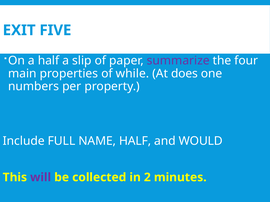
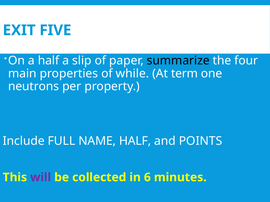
summarize colour: purple -> black
does: does -> term
numbers: numbers -> neutrons
WOULD: WOULD -> POINTS
2: 2 -> 6
